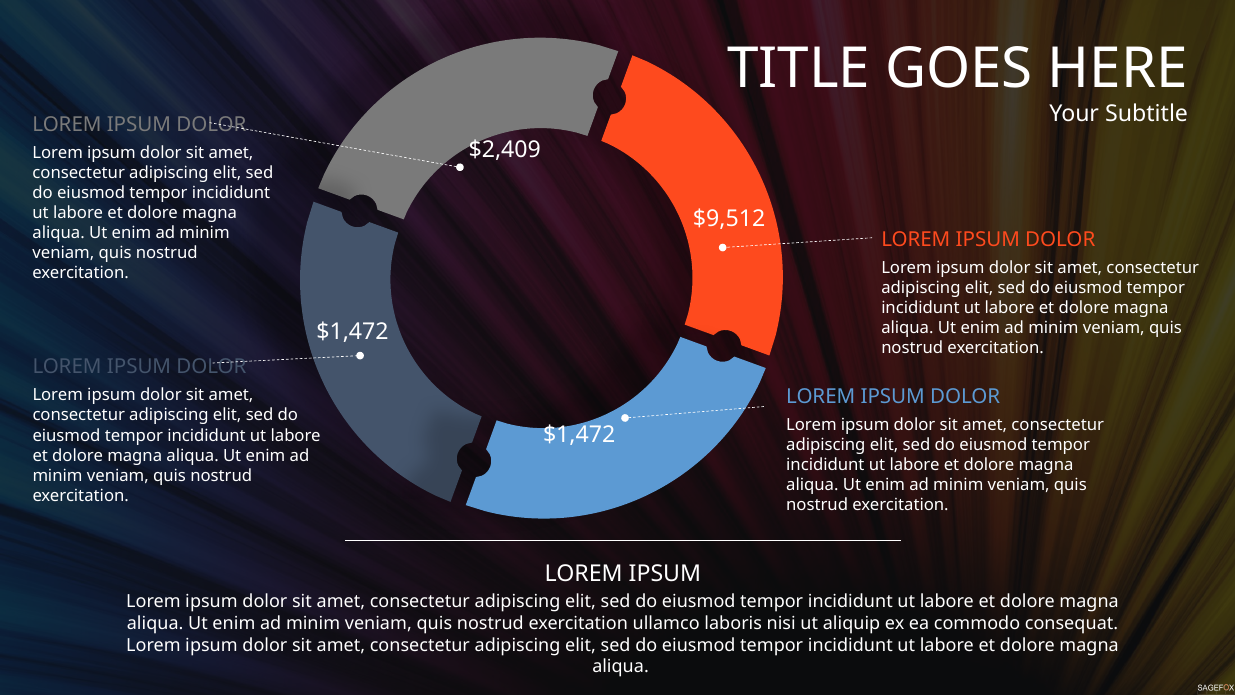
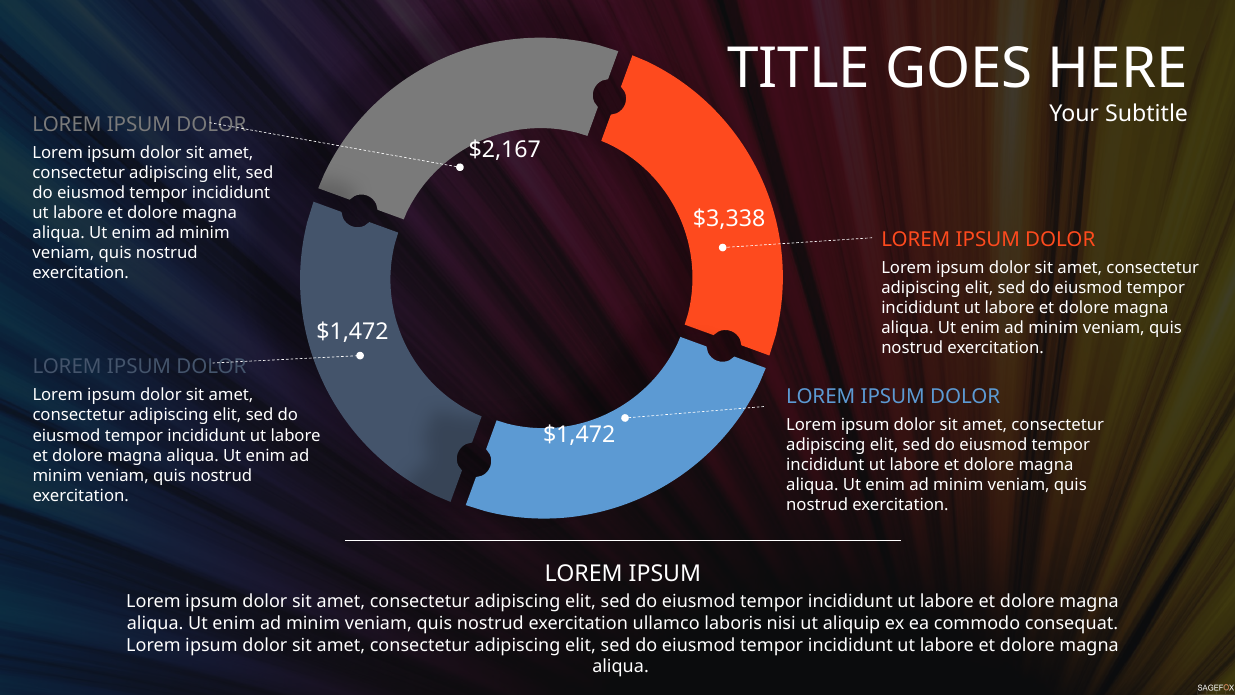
$2,409: $2,409 -> $2,167
$9,512: $9,512 -> $3,338
